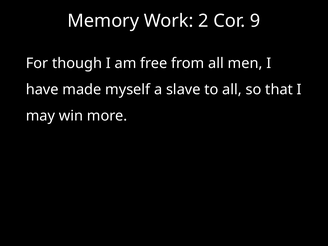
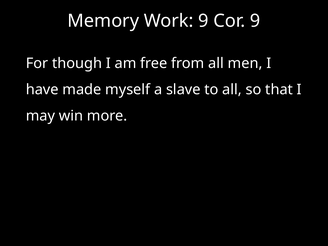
Work 2: 2 -> 9
